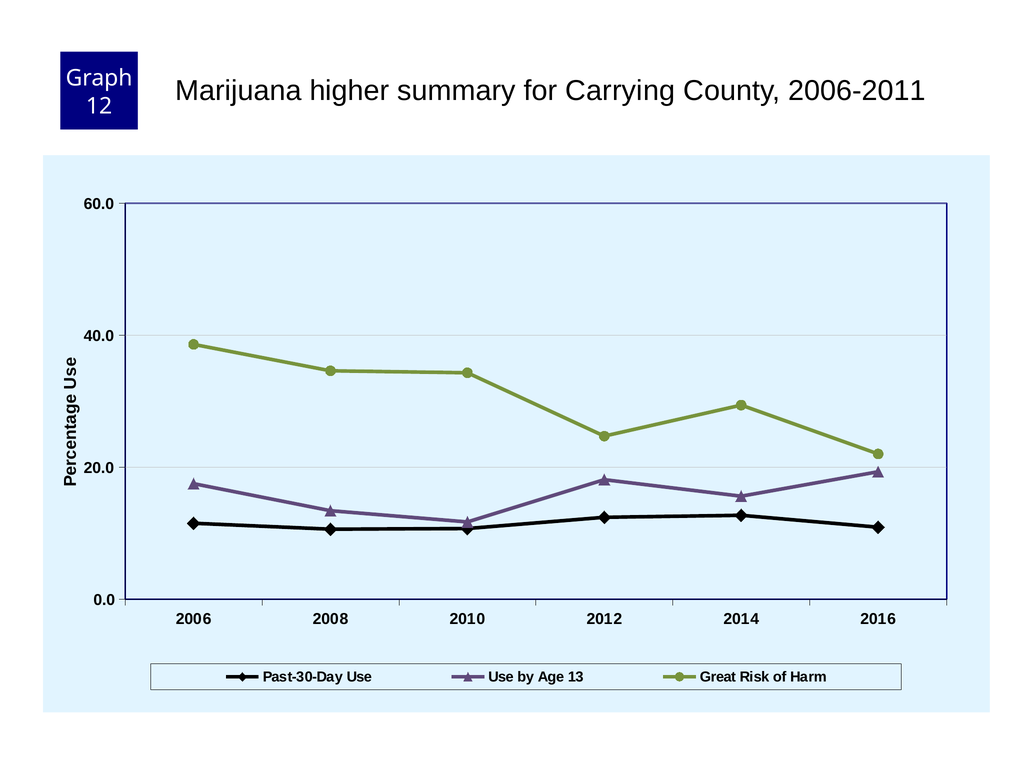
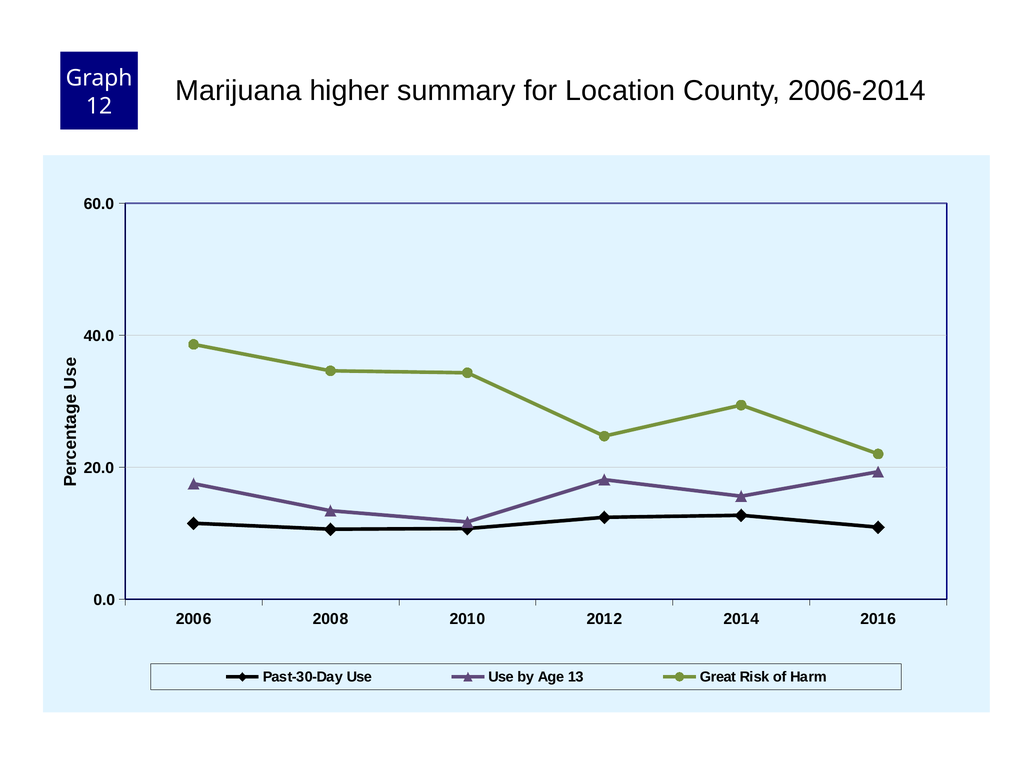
Carrying: Carrying -> Location
2006-2011: 2006-2011 -> 2006-2014
